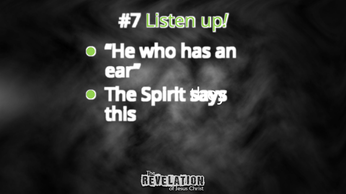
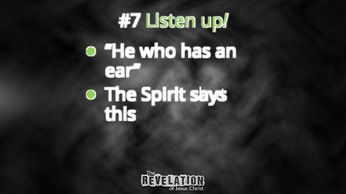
they: they -> shut
